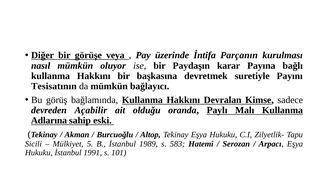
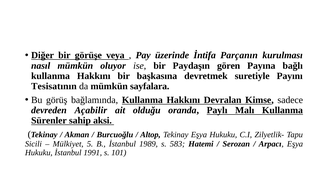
karar: karar -> gören
bağlayıcı: bağlayıcı -> sayfalara
Adlarına: Adlarına -> Sürenler
eski: eski -> aksi
